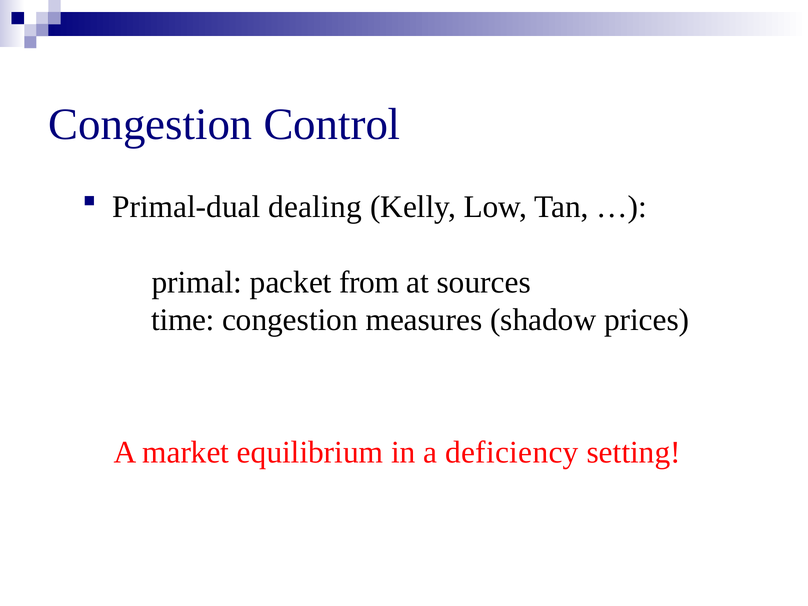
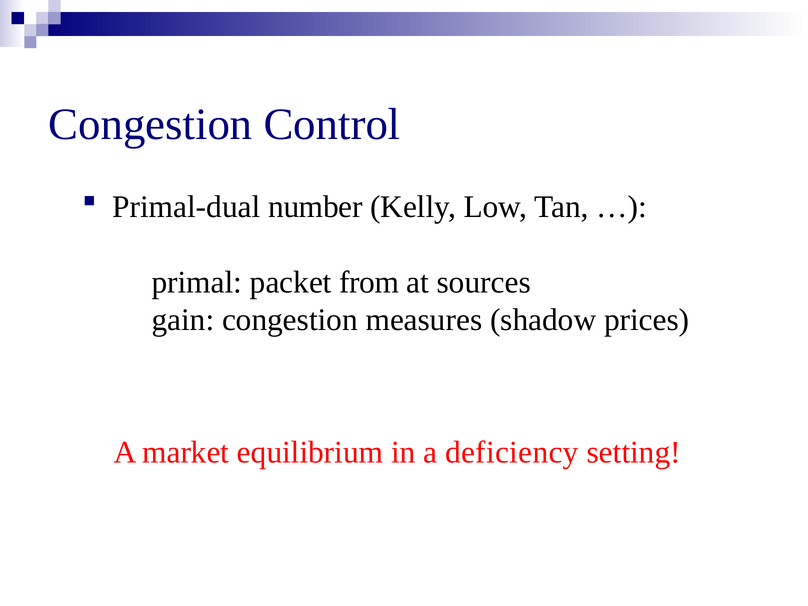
dealing: dealing -> number
time: time -> gain
